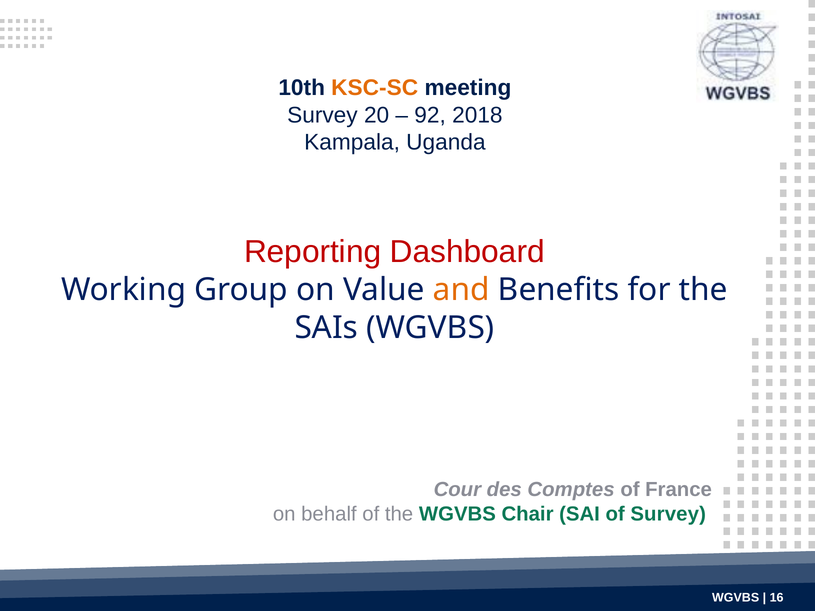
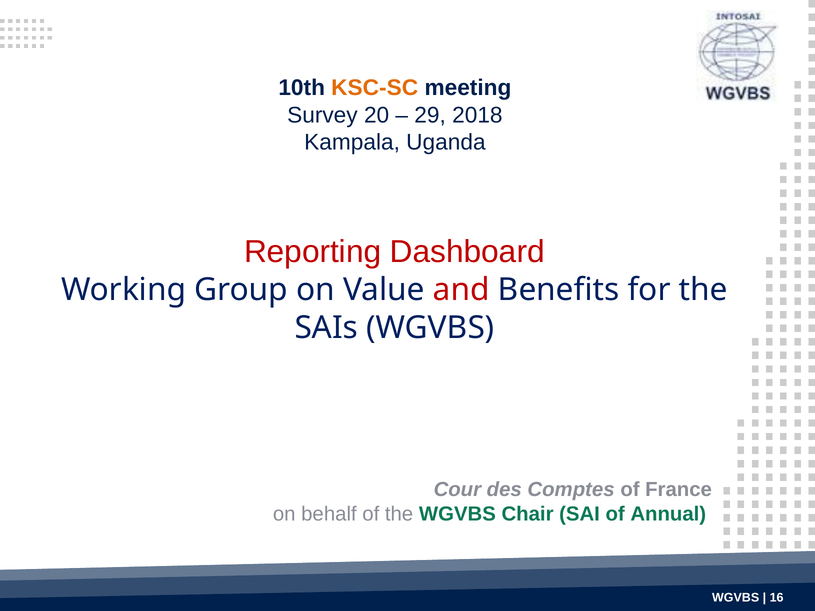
92: 92 -> 29
and colour: orange -> red
of Survey: Survey -> Annual
